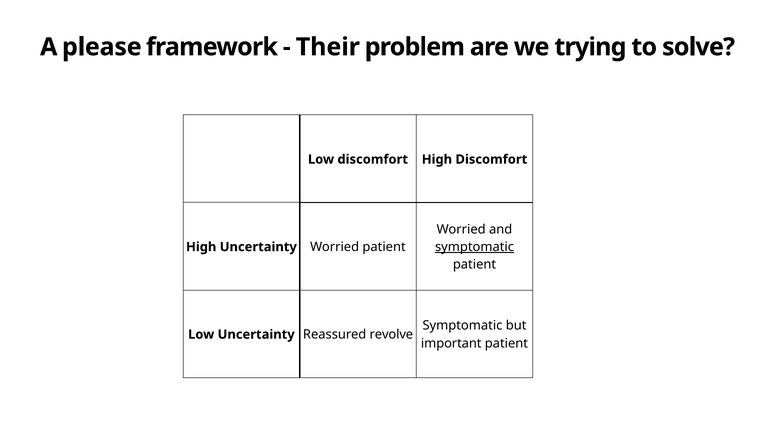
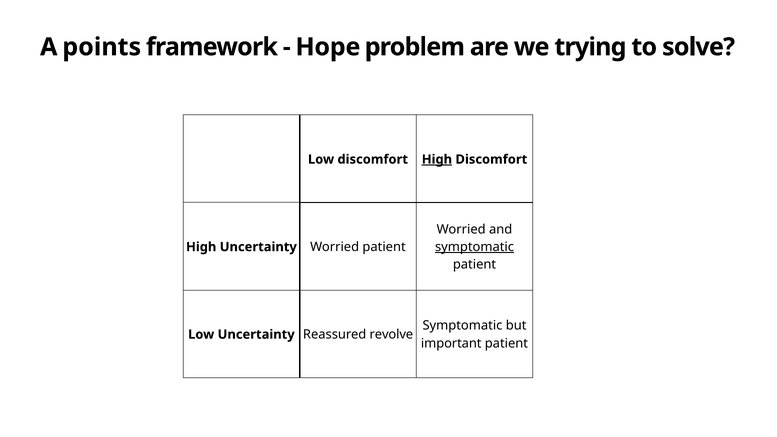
please: please -> points
Their: Their -> Hope
High at (437, 159) underline: none -> present
